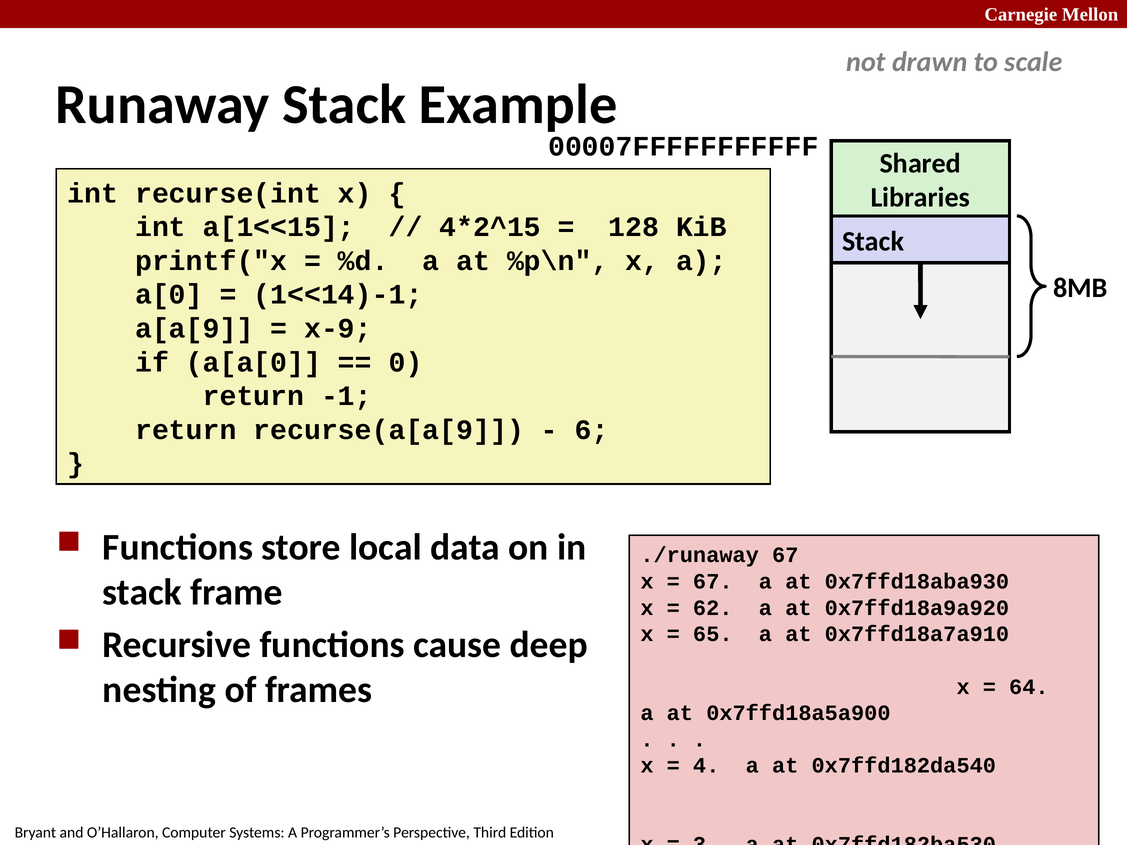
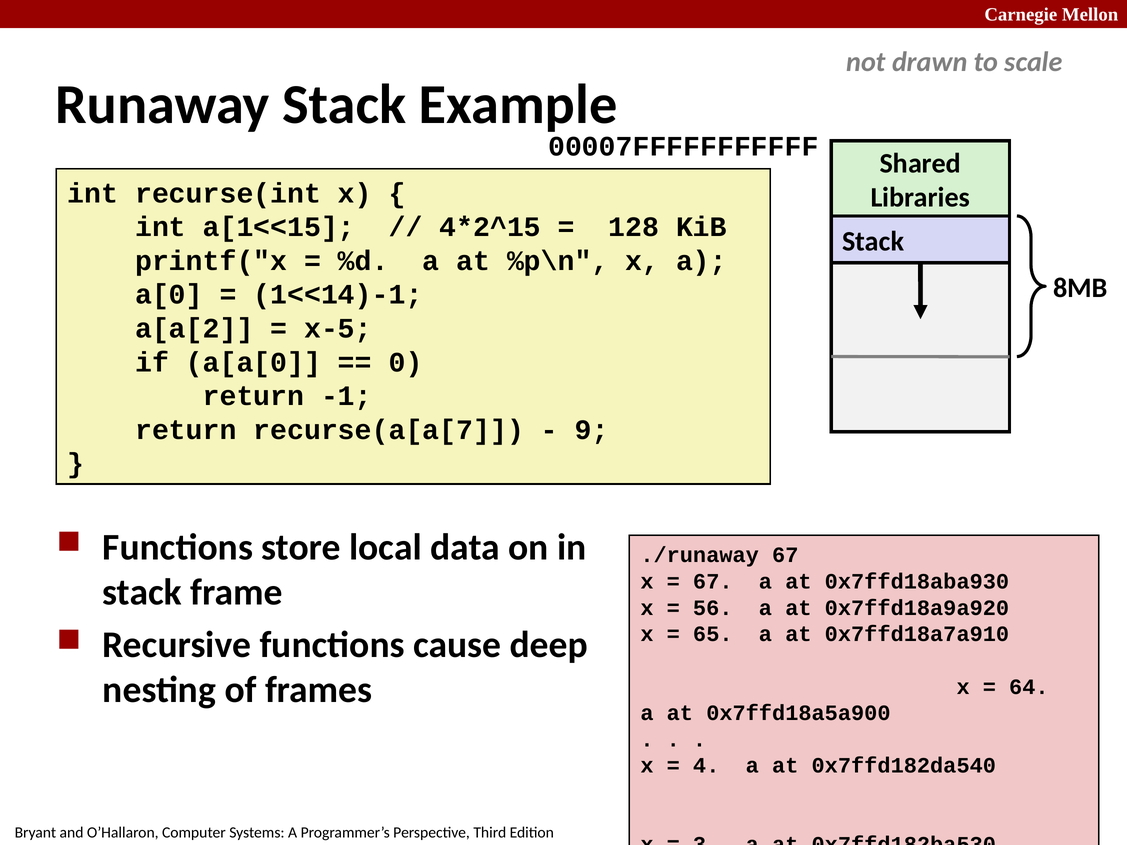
a[a[9: a[a[9 -> a[a[2
x-9: x-9 -> x-5
recurse(a[a[9: recurse(a[a[9 -> recurse(a[a[7
6: 6 -> 9
62: 62 -> 56
